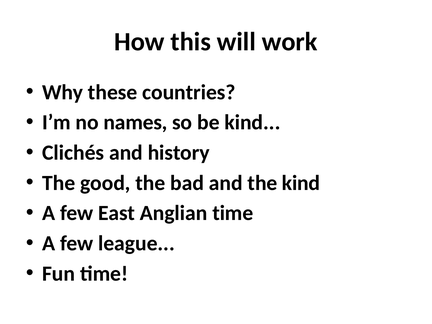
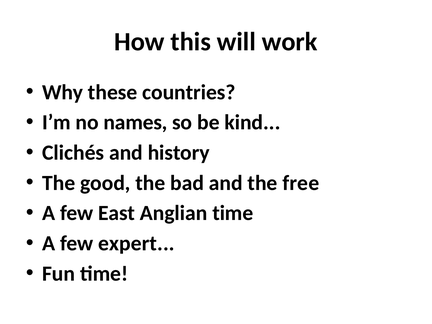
the kind: kind -> free
league: league -> expert
